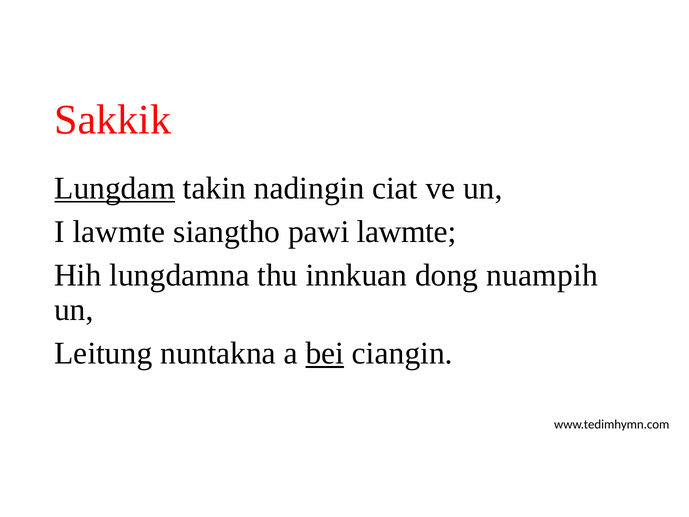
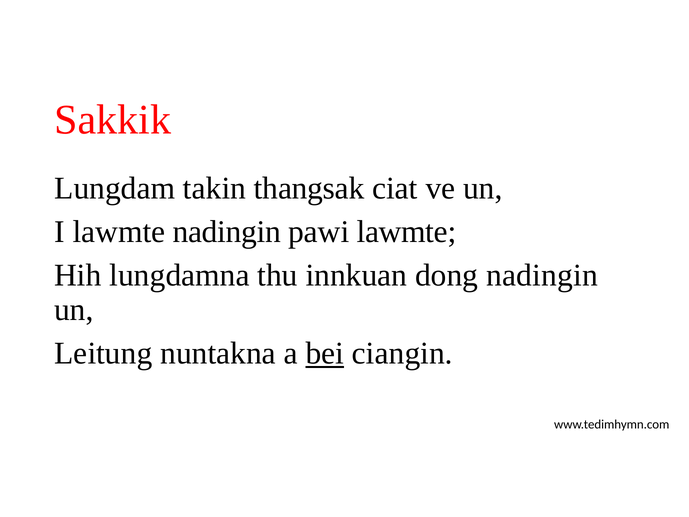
Lungdam underline: present -> none
nadingin: nadingin -> thangsak
lawmte siangtho: siangtho -> nadingin
dong nuampih: nuampih -> nadingin
